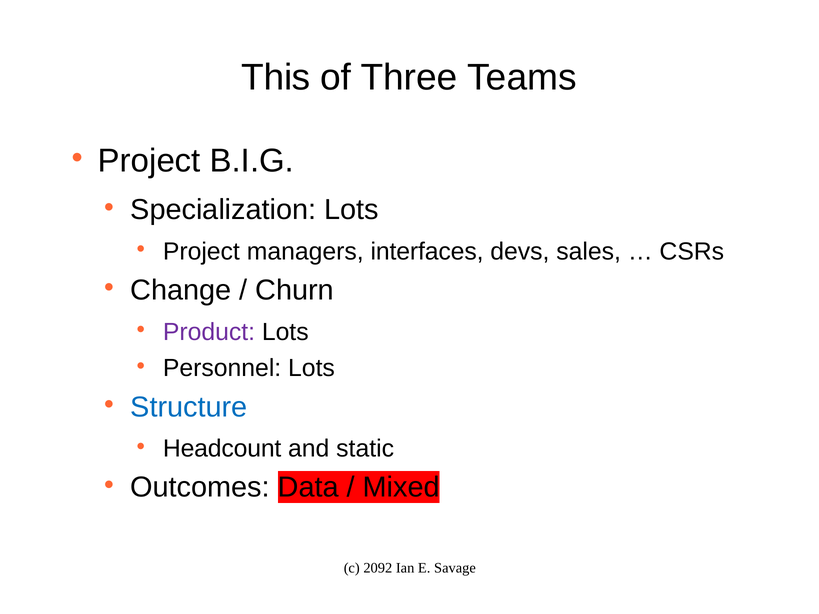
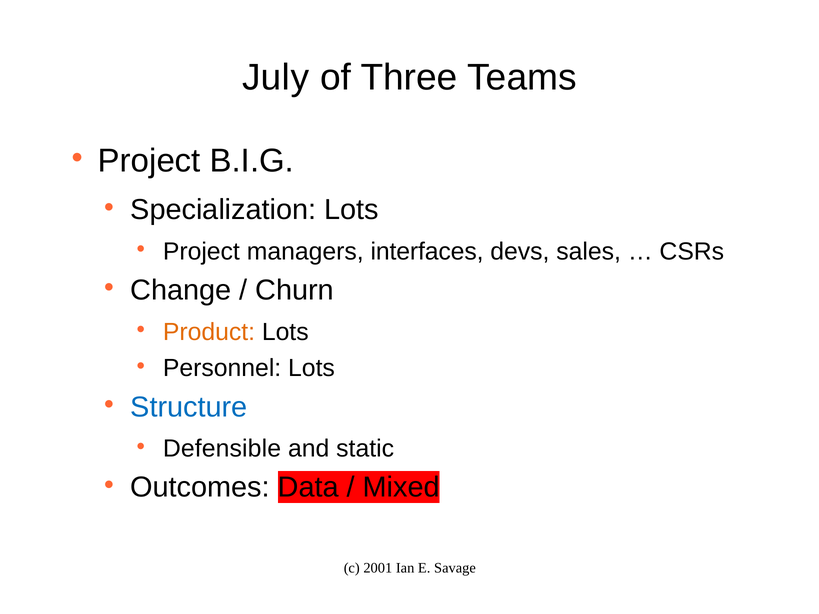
This: This -> July
Product colour: purple -> orange
Headcount: Headcount -> Defensible
2092: 2092 -> 2001
